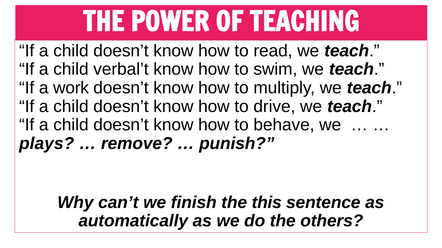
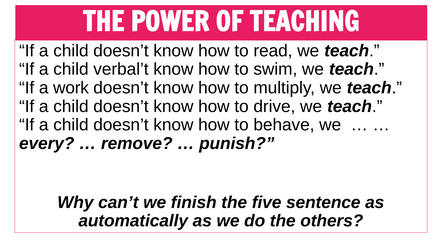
plays: plays -> every
this: this -> five
